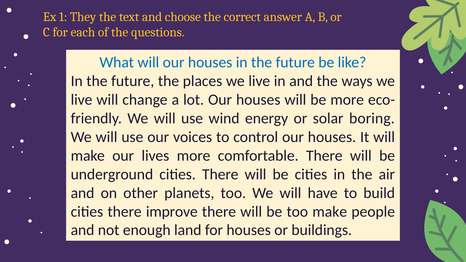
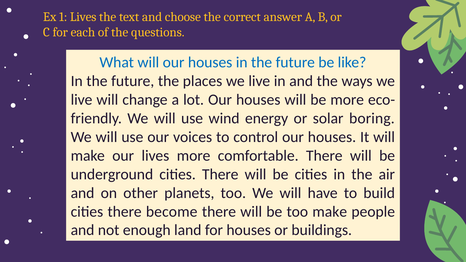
1 They: They -> Lives
improve: improve -> become
